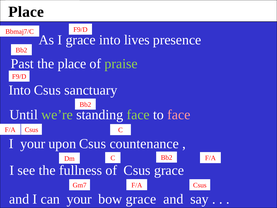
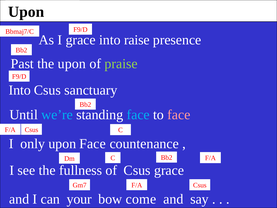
Place at (26, 12): Place -> Upon
lives: lives -> raise
the place: place -> upon
we’re colour: light green -> light blue
face at (138, 115) colour: light green -> light blue
I your: your -> only
upon Csus: Csus -> Face
bow grace: grace -> come
